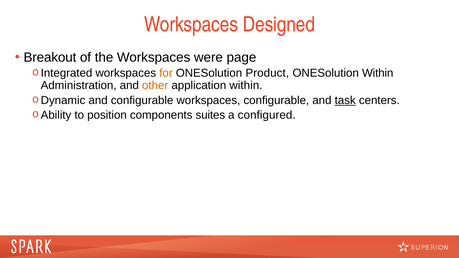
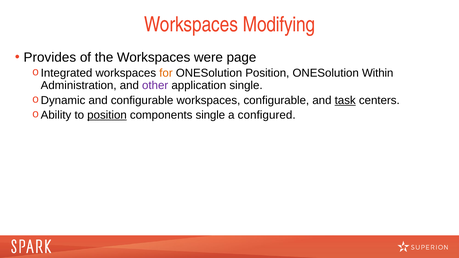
Designed: Designed -> Modifying
Breakout: Breakout -> Provides
ONESolution Product: Product -> Position
other colour: orange -> purple
application within: within -> single
position at (107, 115) underline: none -> present
components suites: suites -> single
